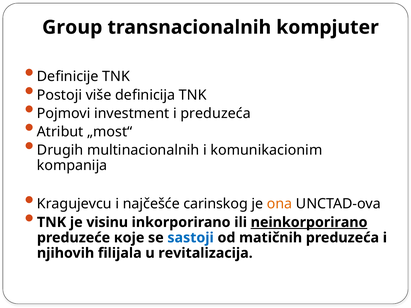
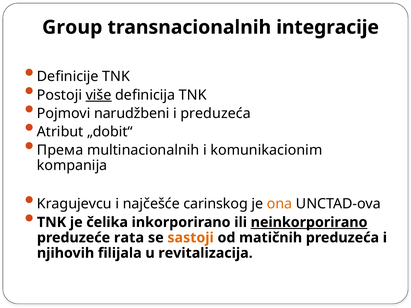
kompjuter: kompjuter -> integracije
više underline: none -> present
investment: investment -> narudžbeni
„most“: „most“ -> „dobit“
Drugih: Drugih -> Према
visinu: visinu -> čelika
које: које -> rata
sastoji colour: blue -> orange
